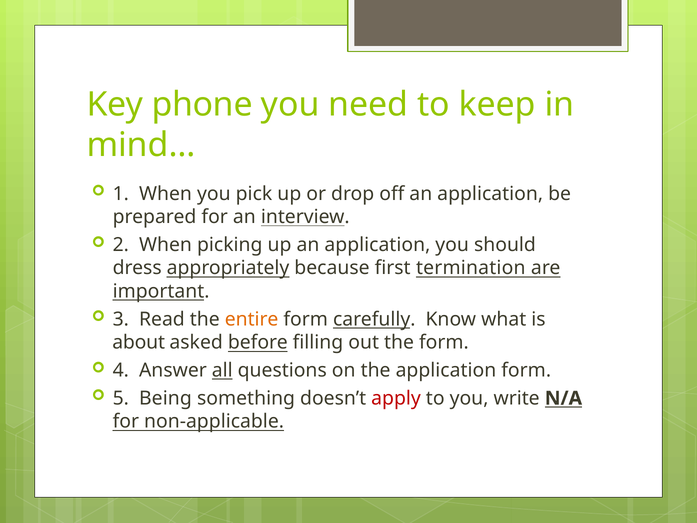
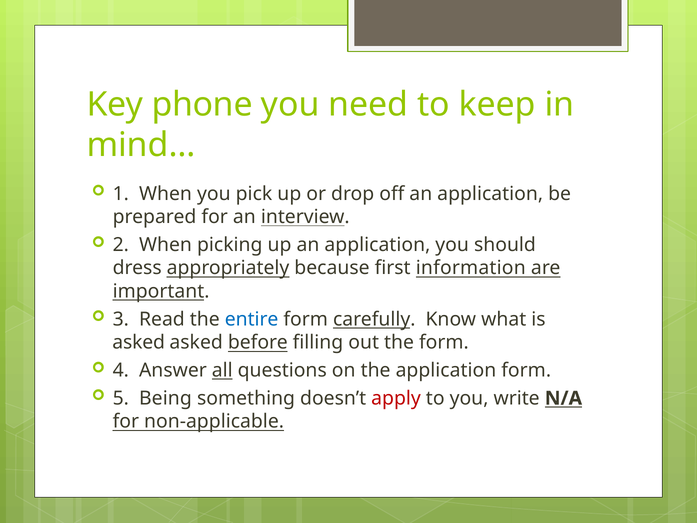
termination: termination -> information
entire colour: orange -> blue
about at (139, 342): about -> asked
